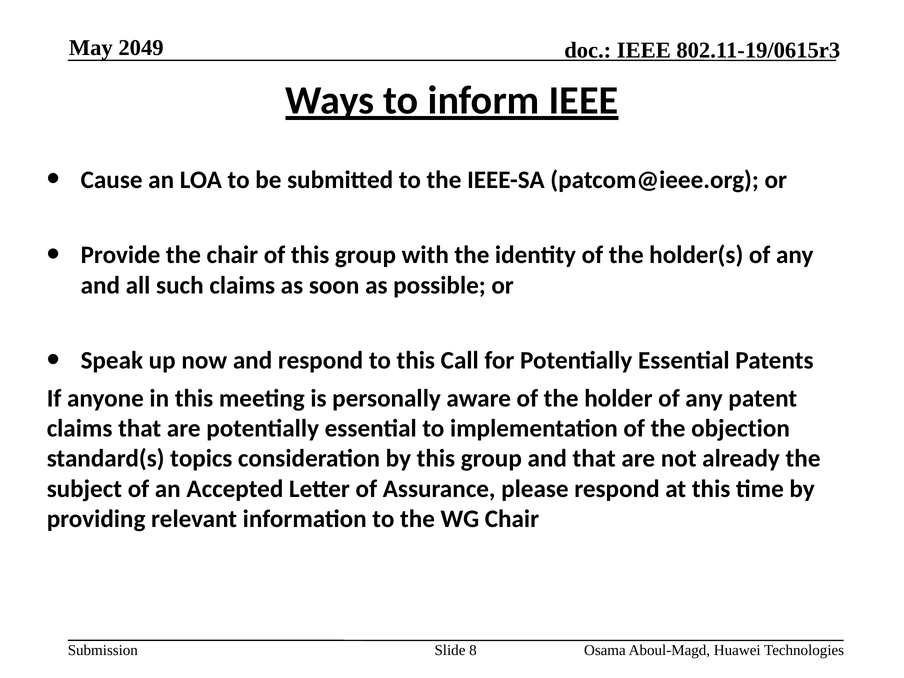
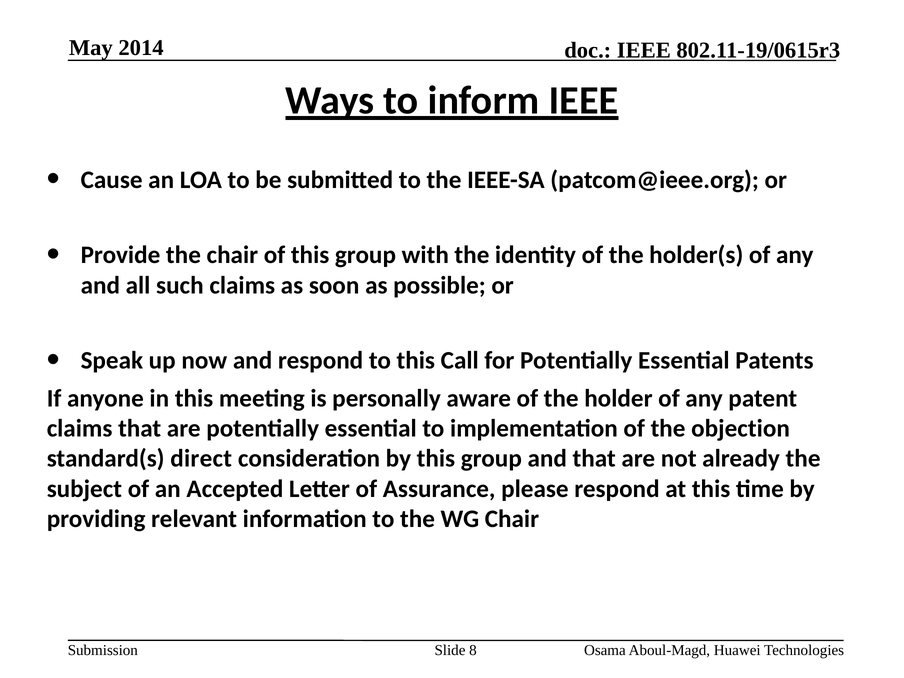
2049: 2049 -> 2014
topics: topics -> direct
